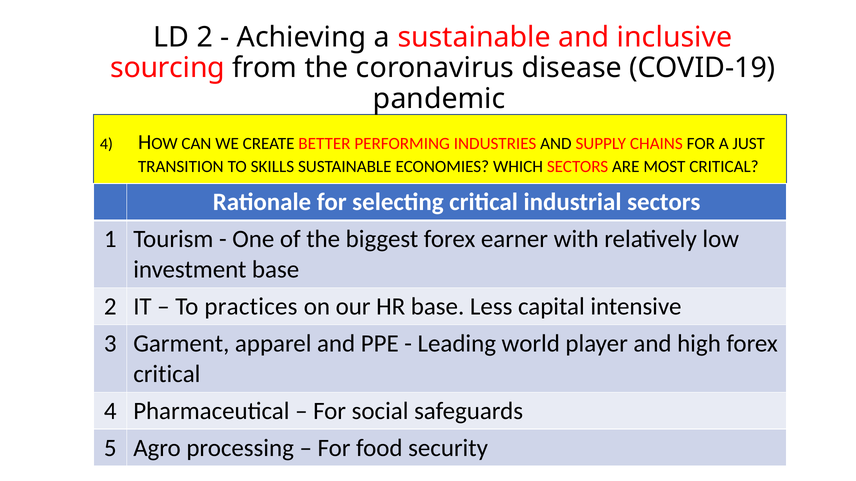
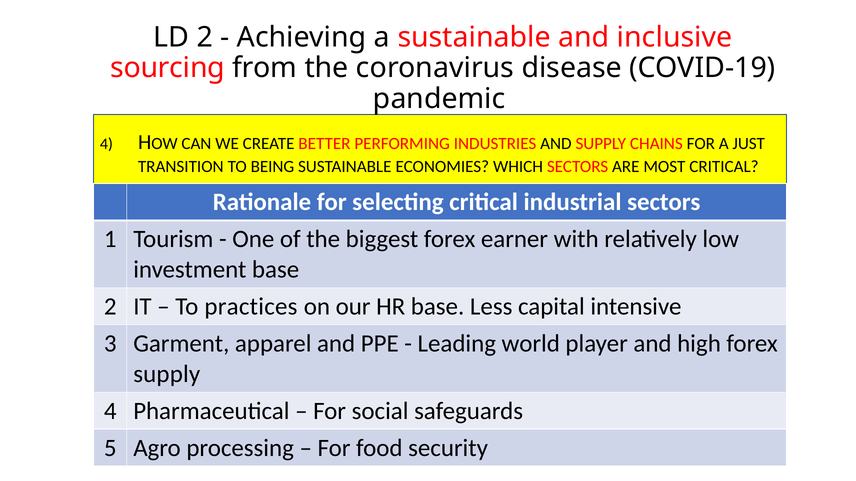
SKILLS: SKILLS -> BEING
critical at (167, 374): critical -> supply
